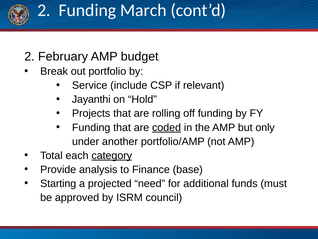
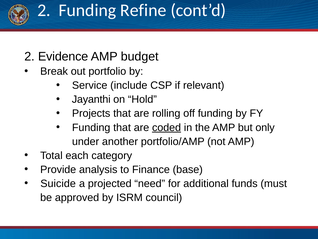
March: March -> Refine
February: February -> Evidence
category underline: present -> none
Starting: Starting -> Suicide
